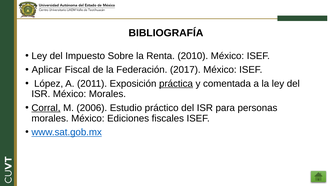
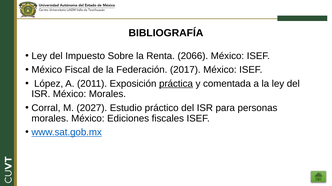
2010: 2010 -> 2066
Aplicar at (47, 70): Aplicar -> México
Corral underline: present -> none
2006: 2006 -> 2027
